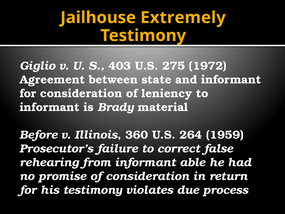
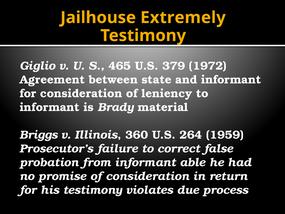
403: 403 -> 465
275: 275 -> 379
Before: Before -> Briggs
rehearing: rehearing -> probation
